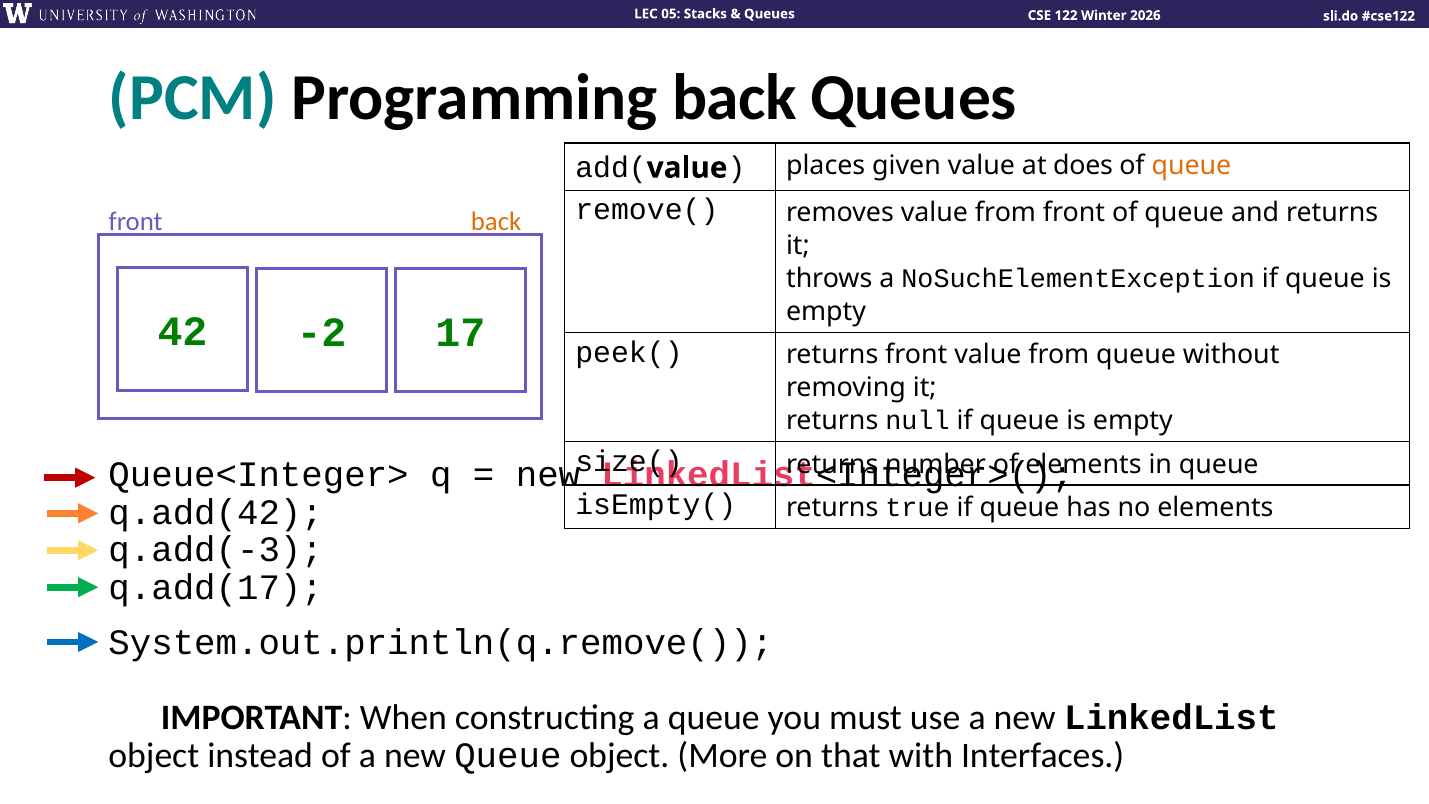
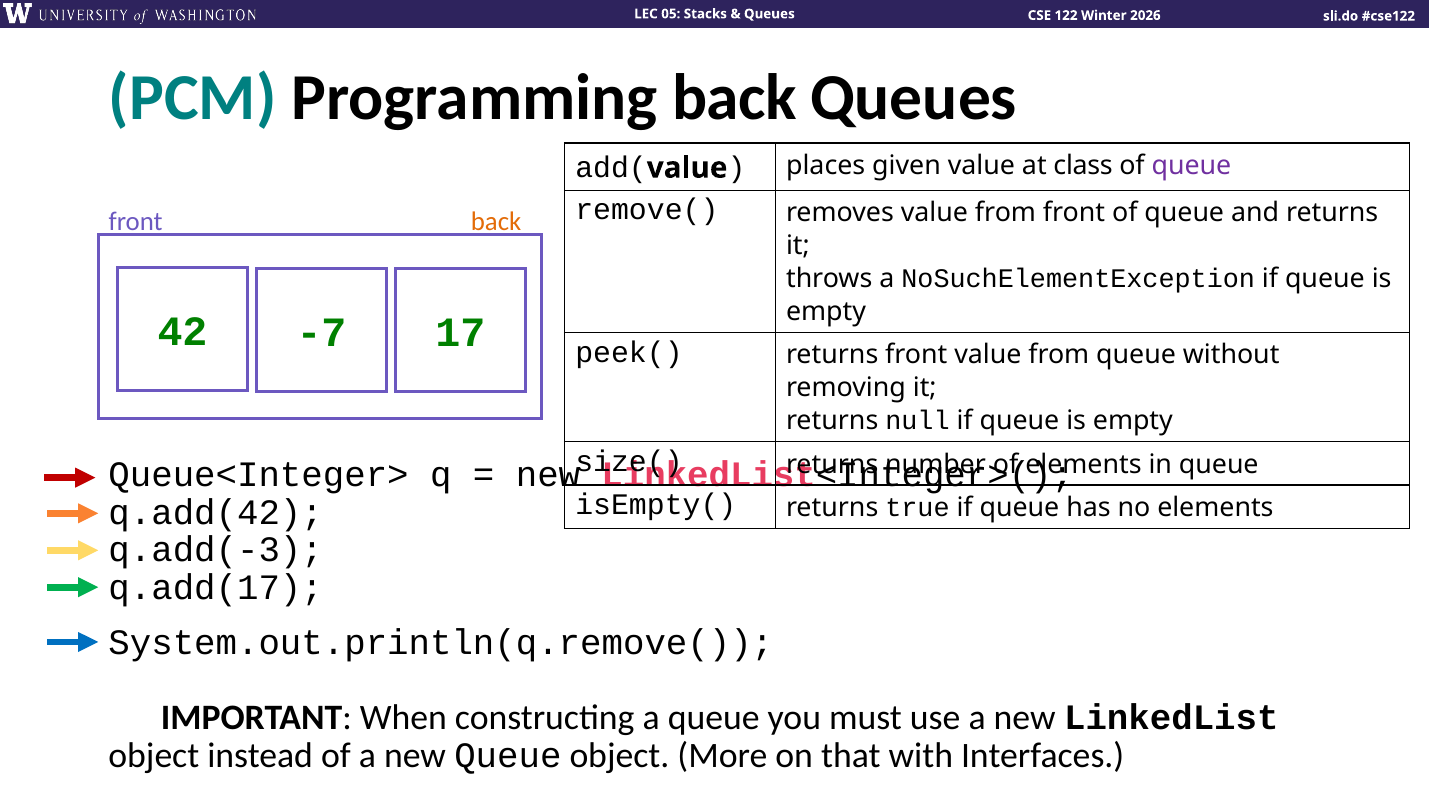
does: does -> class
queue at (1191, 166) colour: orange -> purple
-2: -2 -> -7
